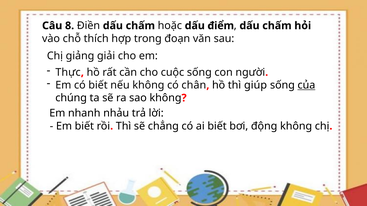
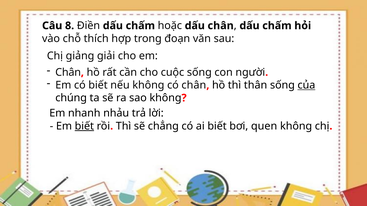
dấu điểm: điểm -> chân
Thực at (68, 72): Thực -> Chân
giúp: giúp -> thân
biết at (84, 126) underline: none -> present
động: động -> quen
